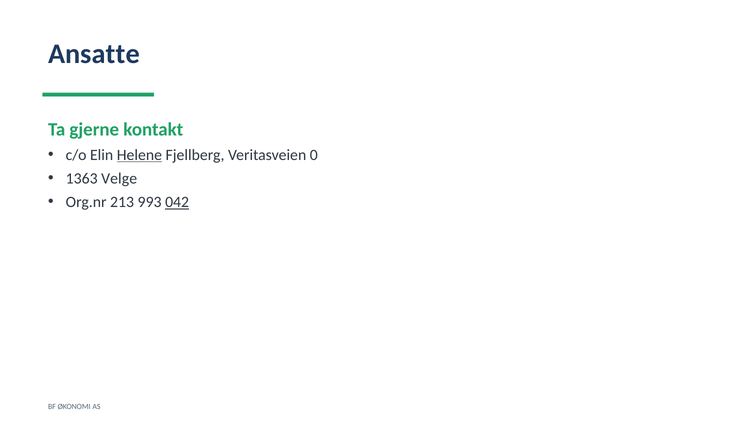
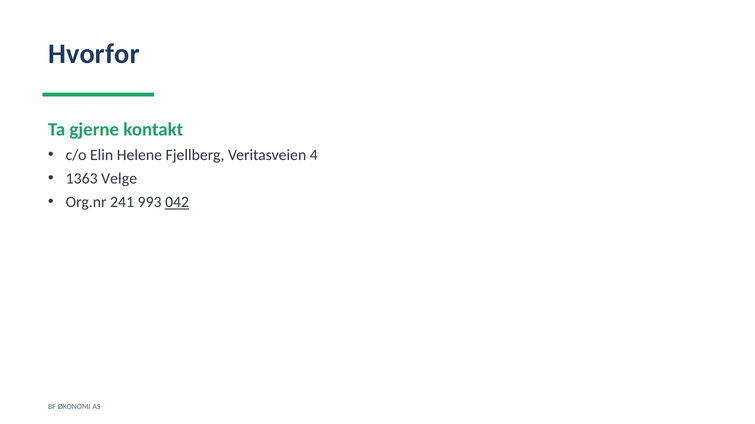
Ansatte: Ansatte -> Hvorfor
Helene underline: present -> none
0: 0 -> 4
213: 213 -> 241
